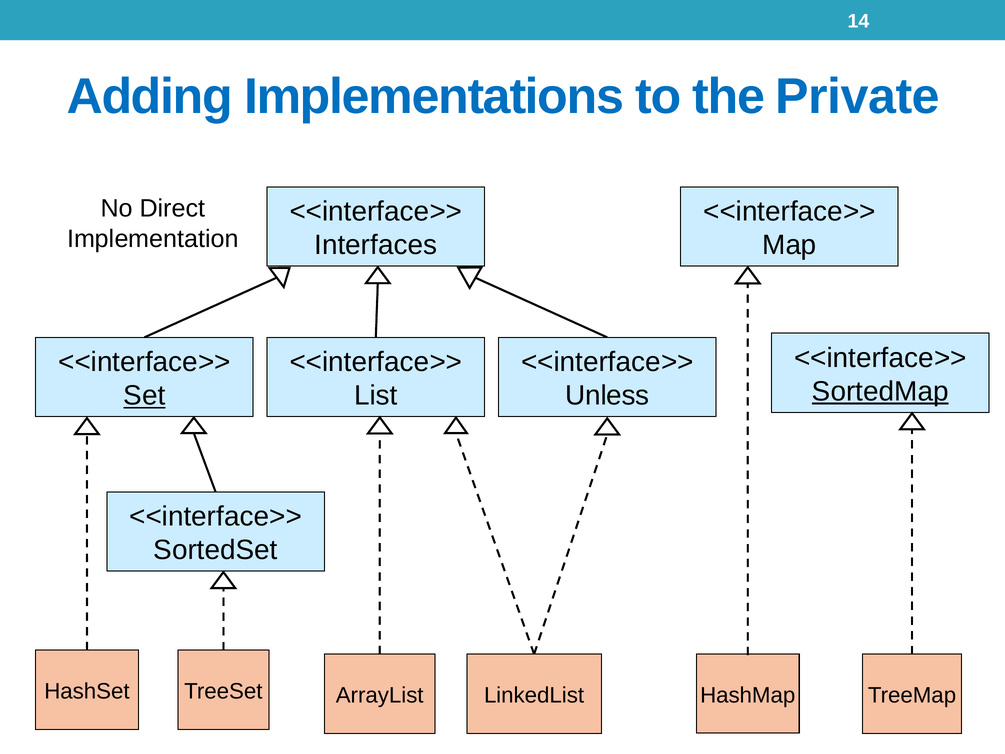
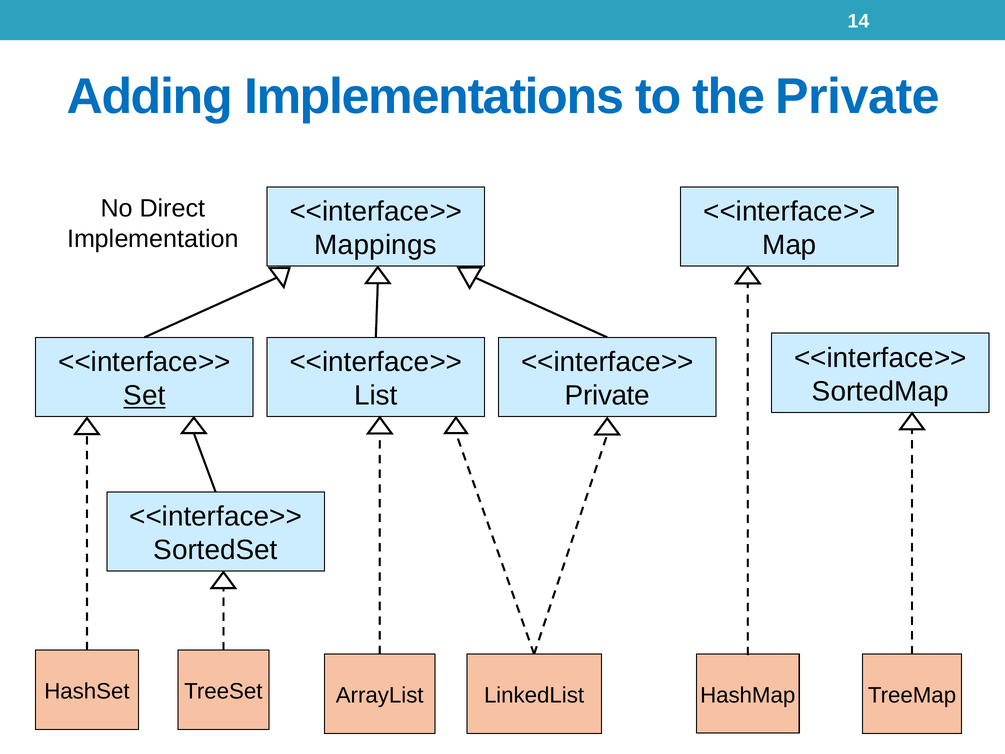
Interfaces: Interfaces -> Mappings
SortedMap underline: present -> none
Unless at (607, 396): Unless -> Private
